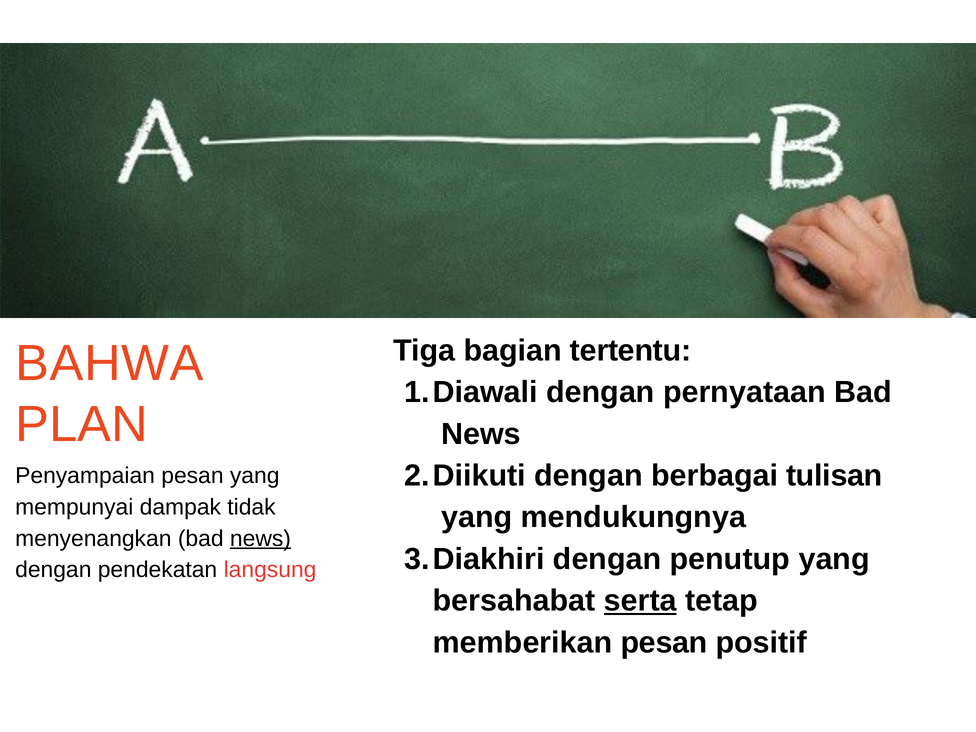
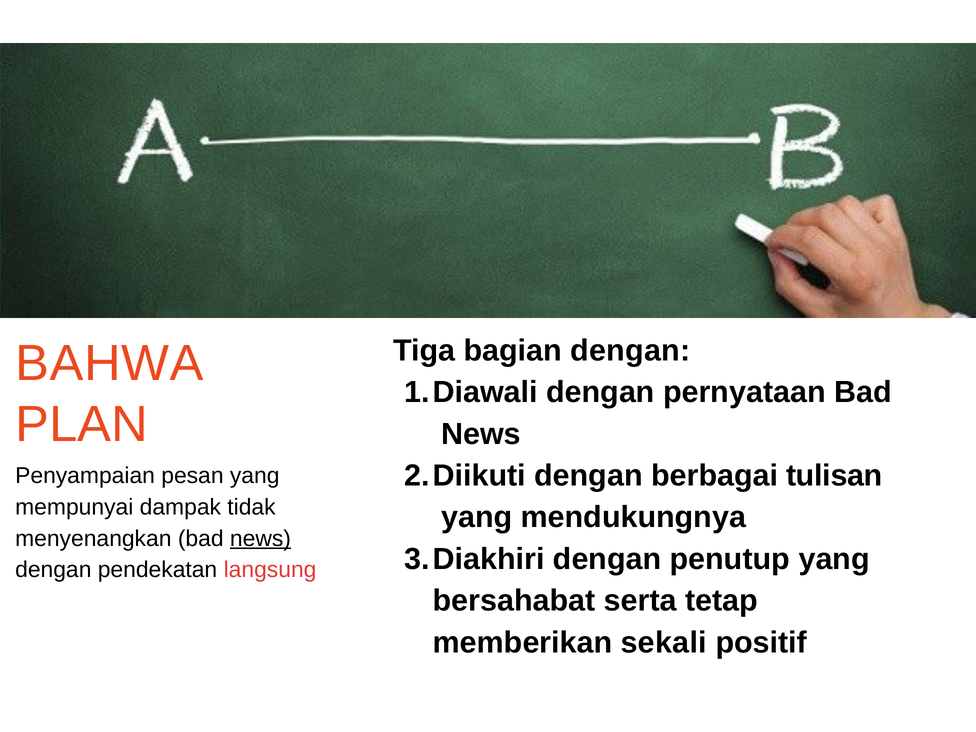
bagian tertentu: tertentu -> dengan
serta underline: present -> none
memberikan pesan: pesan -> sekali
